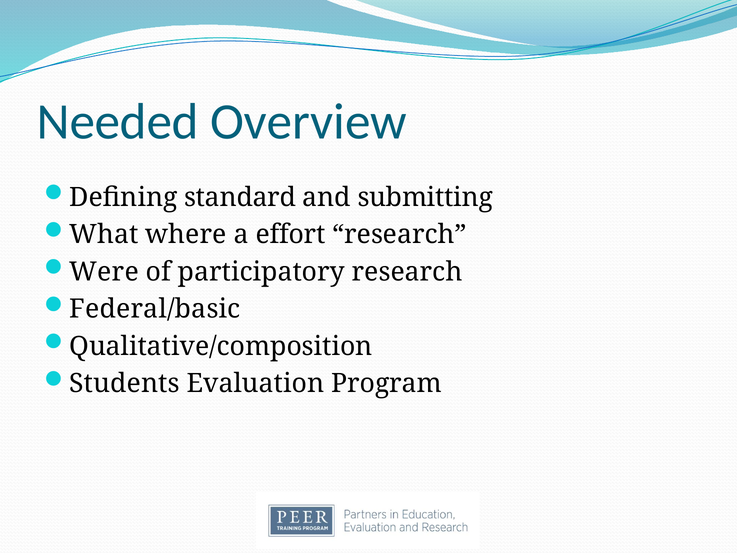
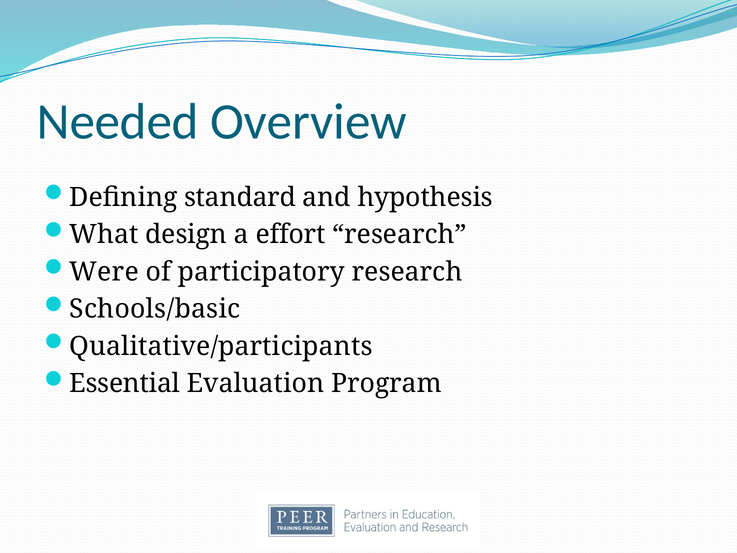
submitting: submitting -> hypothesis
where: where -> design
Federal/basic: Federal/basic -> Schools/basic
Qualitative/composition: Qualitative/composition -> Qualitative/participants
Students: Students -> Essential
